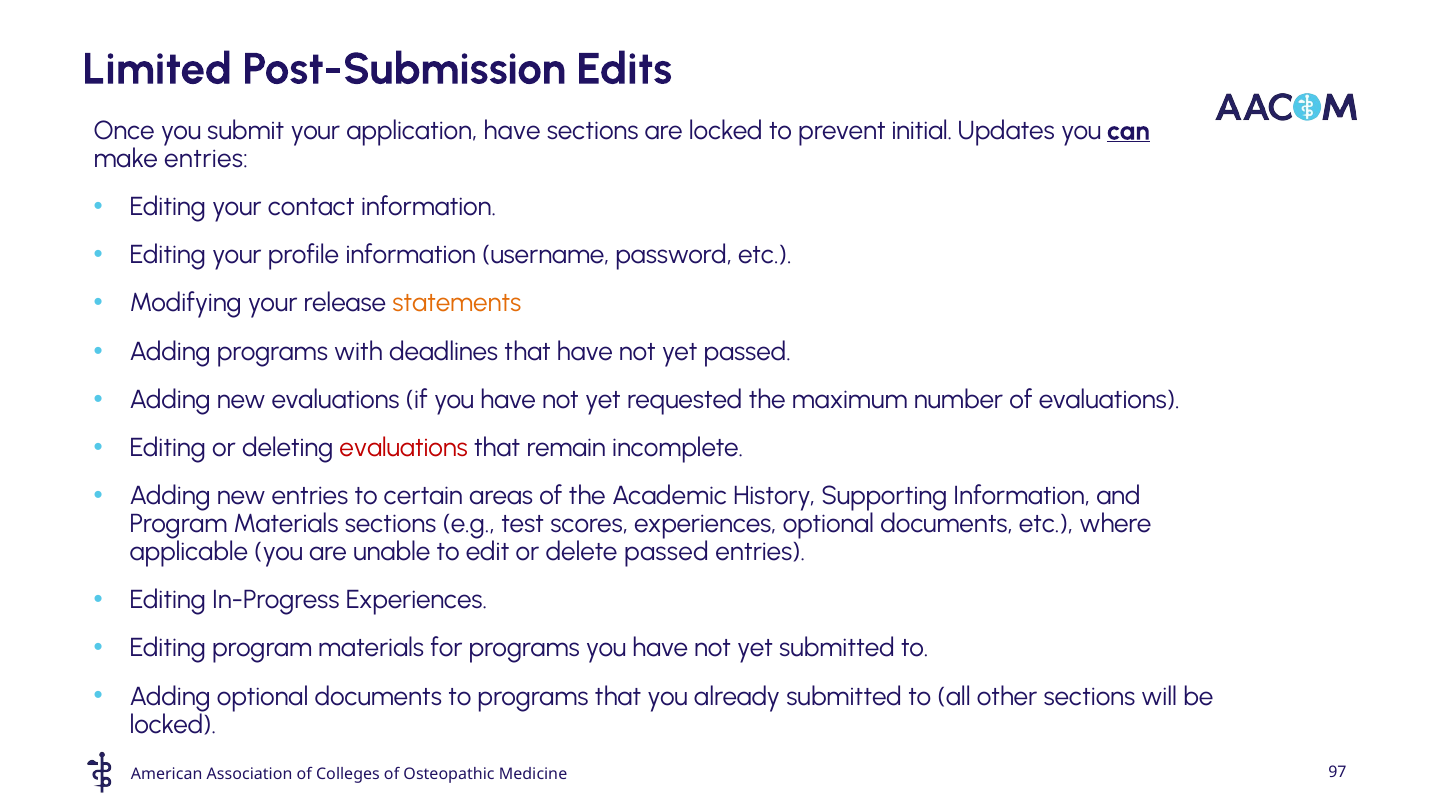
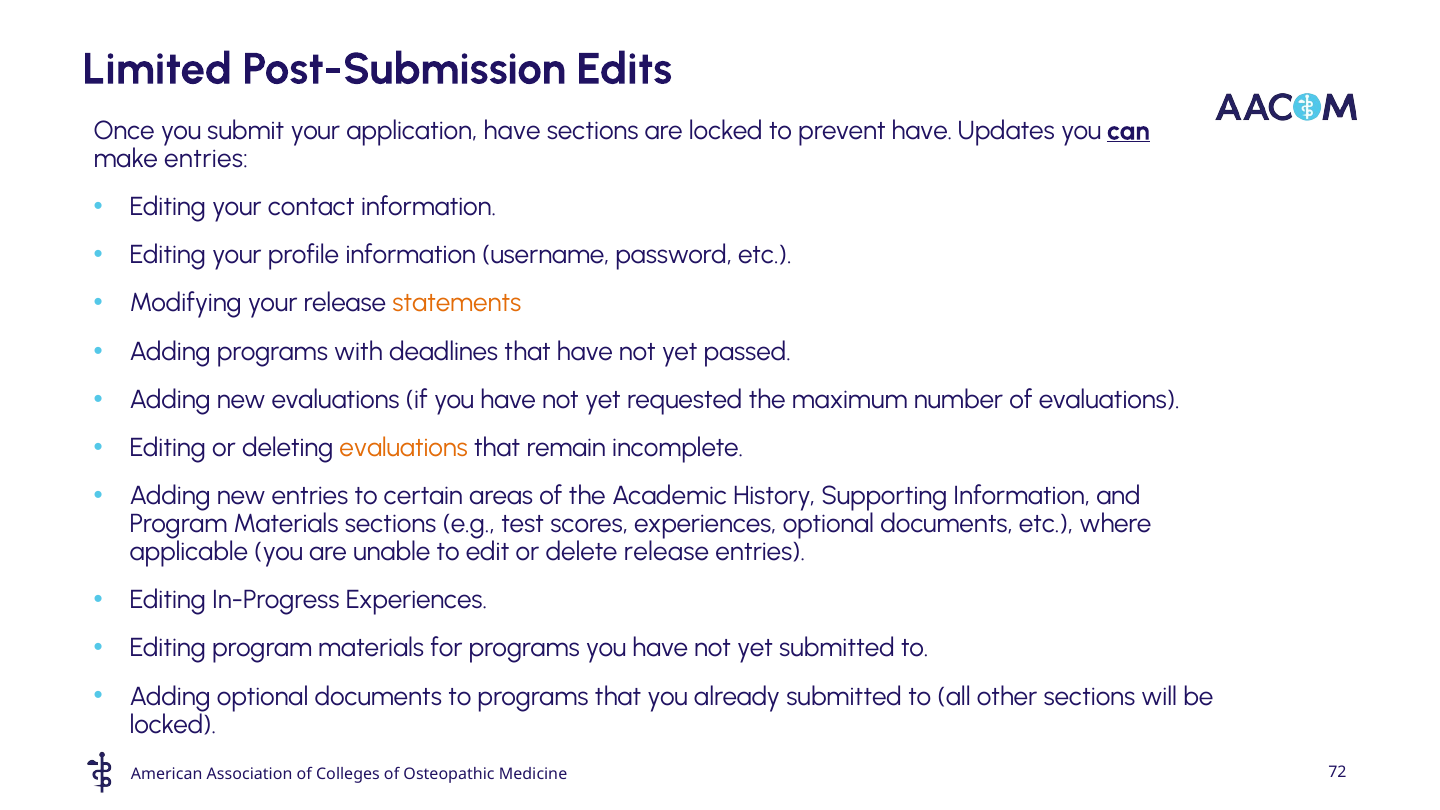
prevent initial: initial -> have
evaluations at (404, 448) colour: red -> orange
delete passed: passed -> release
97: 97 -> 72
